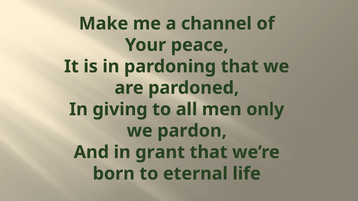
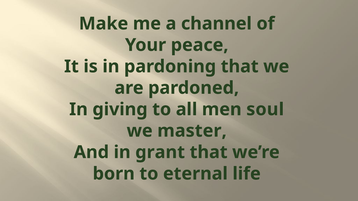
only: only -> soul
pardon: pardon -> master
